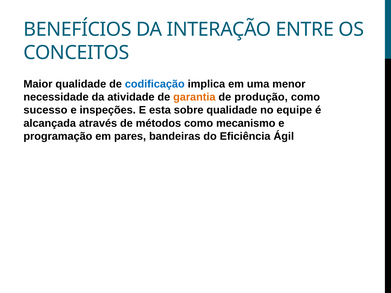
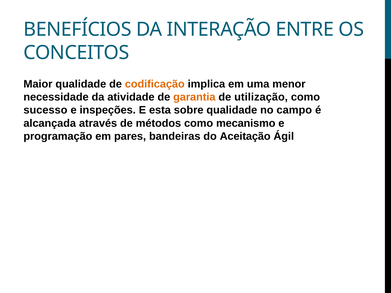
codificação colour: blue -> orange
produção: produção -> utilização
equipe: equipe -> campo
Eficiência: Eficiência -> Aceitação
